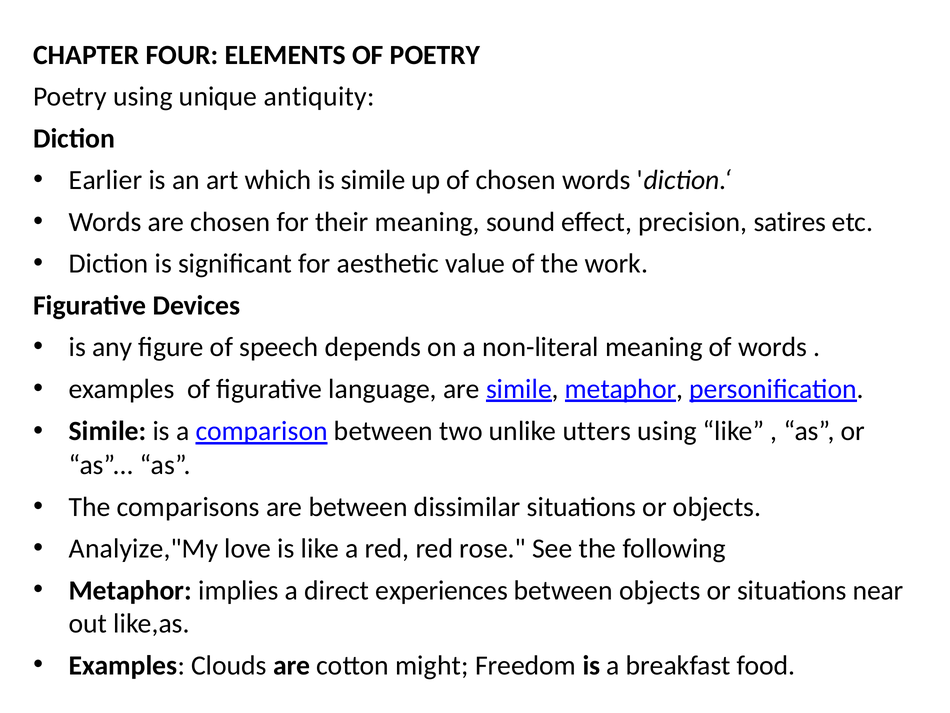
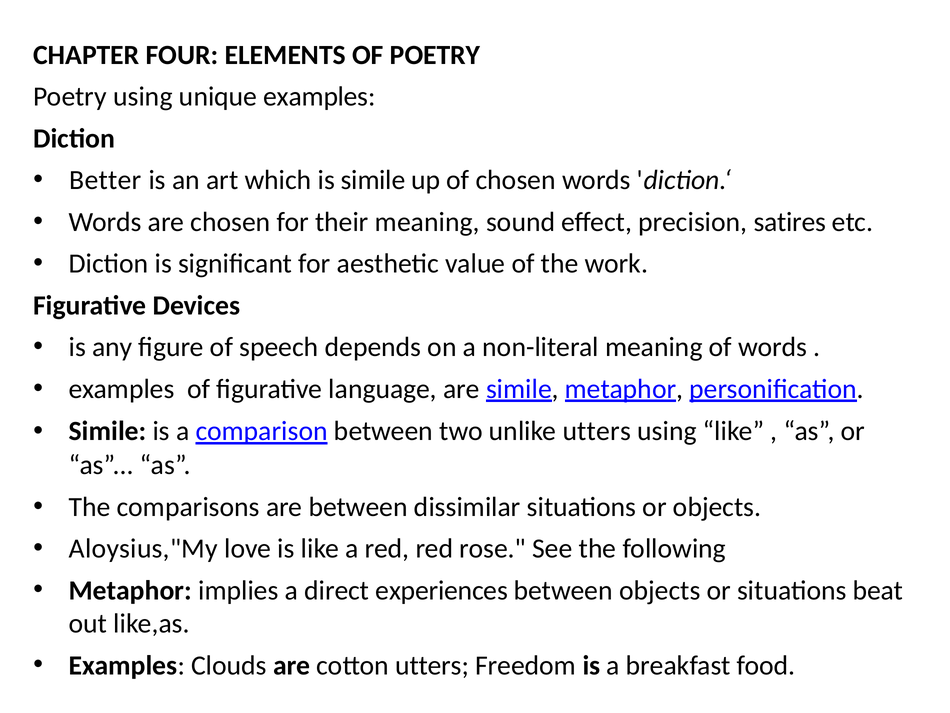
unique antiquity: antiquity -> examples
Earlier: Earlier -> Better
Analyize,"My: Analyize,"My -> Aloysius,"My
near: near -> beat
cotton might: might -> utters
